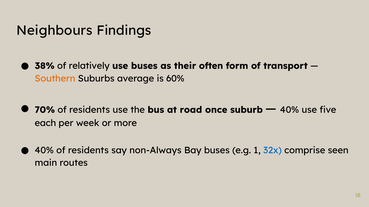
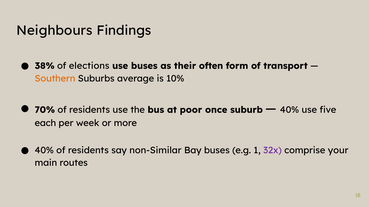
relatively: relatively -> elections
60%: 60% -> 10%
road: road -> poor
non-Always: non-Always -> non-Similar
32x colour: blue -> purple
seen: seen -> your
